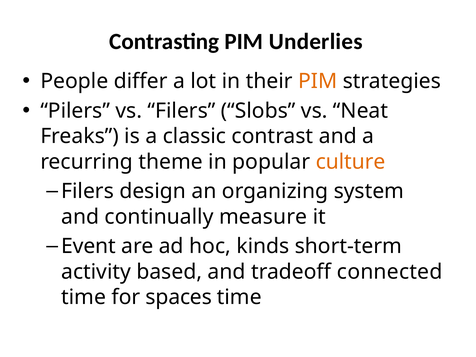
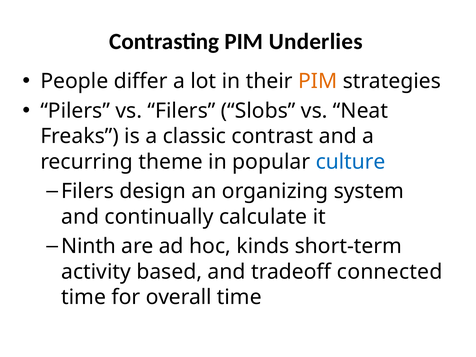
culture colour: orange -> blue
measure: measure -> calculate
Event: Event -> Ninth
spaces: spaces -> overall
